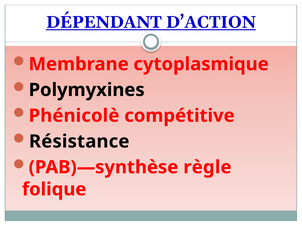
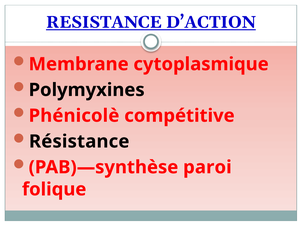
DÉPENDANT: DÉPENDANT -> RESISTANCE
règle: règle -> paroi
